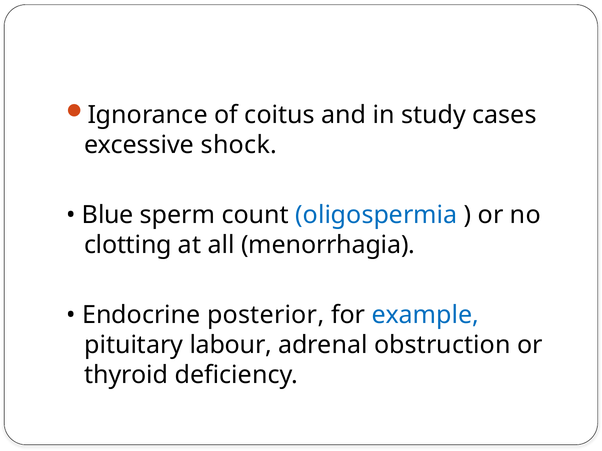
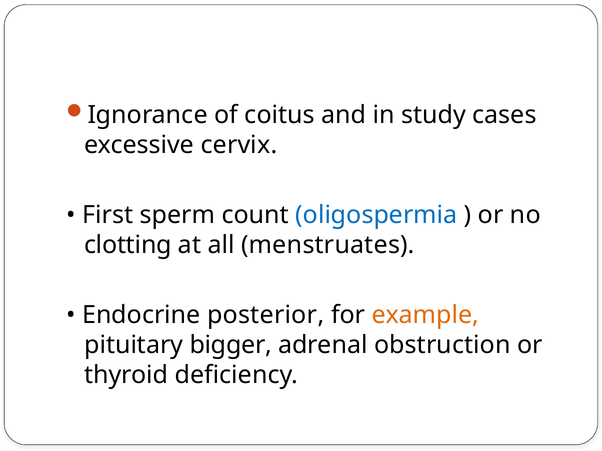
shock: shock -> cervix
Blue: Blue -> First
menorrhagia: menorrhagia -> menstruates
example colour: blue -> orange
labour: labour -> bigger
